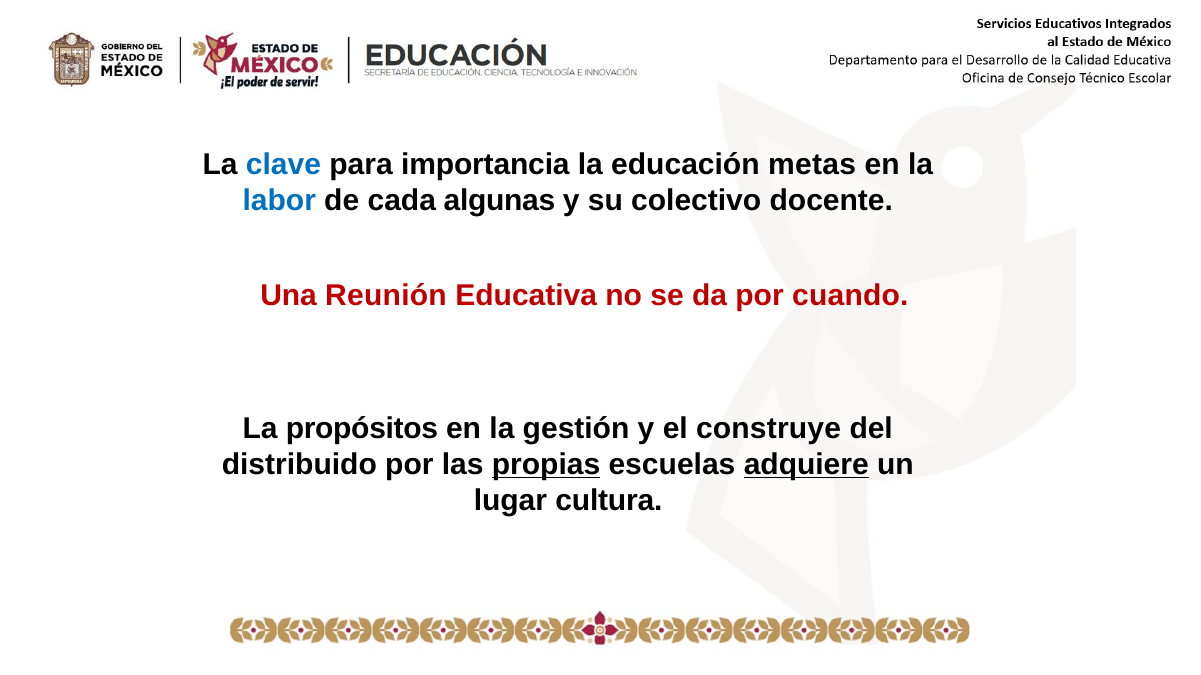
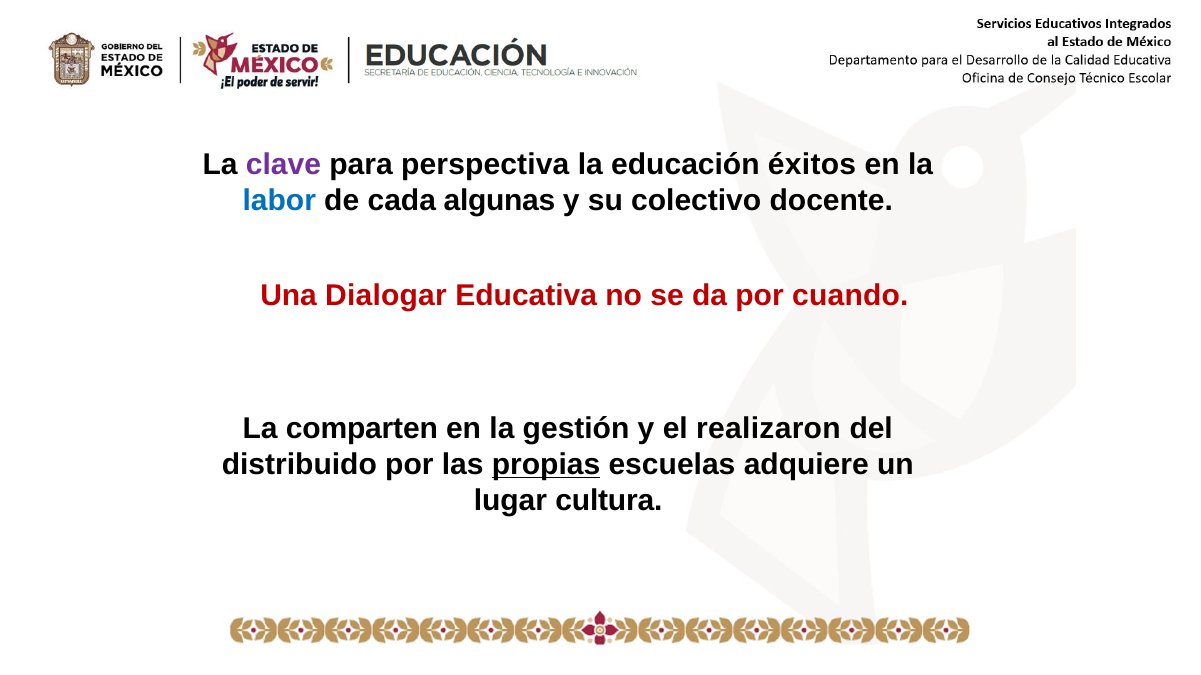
clave colour: blue -> purple
importancia: importancia -> perspectiva
metas: metas -> éxitos
Reunión: Reunión -> Dialogar
propósitos: propósitos -> comparten
construye: construye -> realizaron
adquiere underline: present -> none
